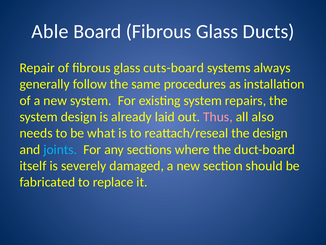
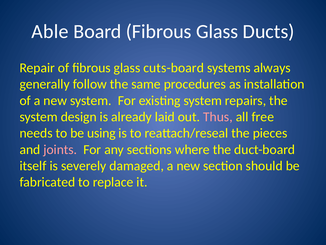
also: also -> free
what: what -> using
the design: design -> pieces
joints colour: light blue -> pink
